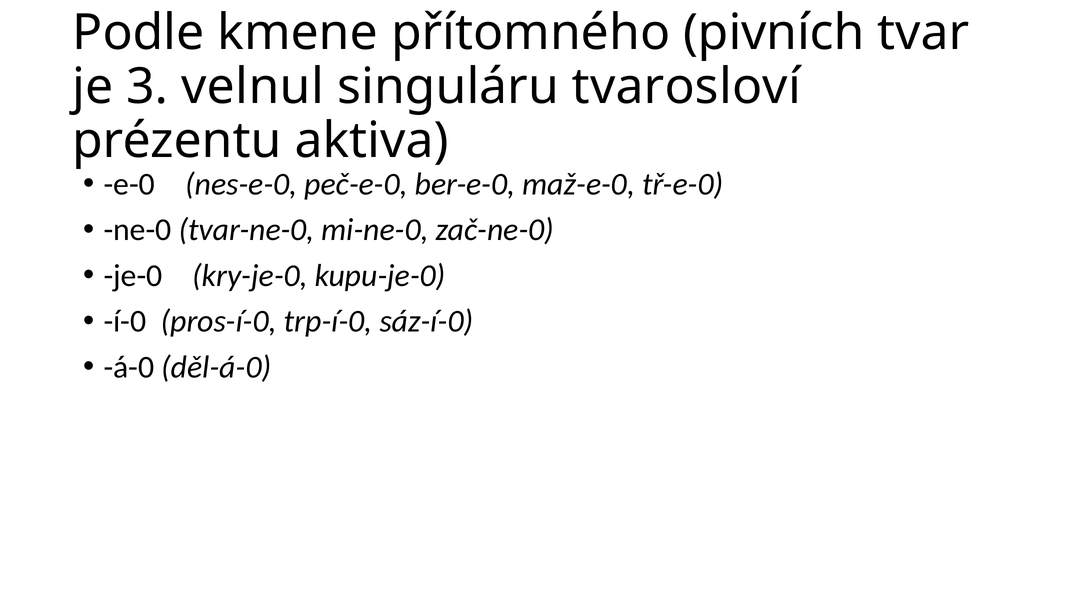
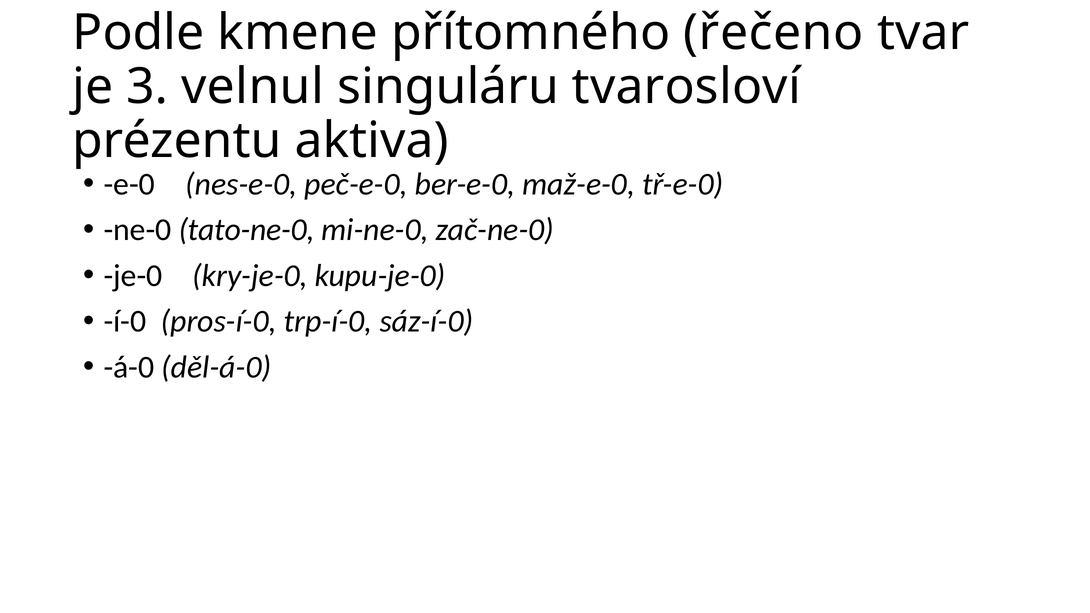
pivních: pivních -> řečeno
tvar-ne-0: tvar-ne-0 -> tato-ne-0
